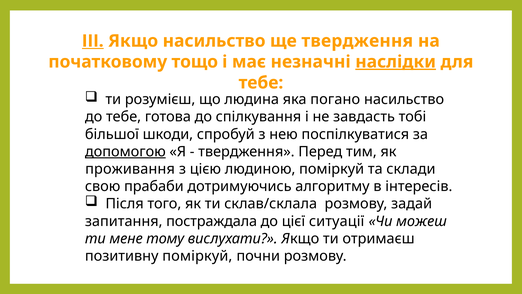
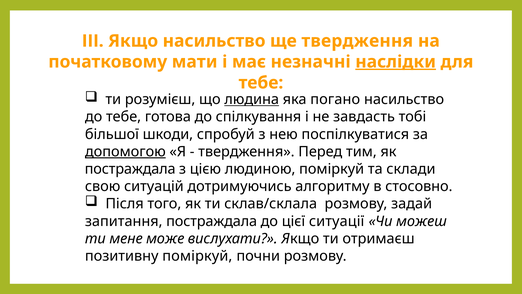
ІІІ underline: present -> none
тощо: тощо -> мати
людина underline: none -> present
проживання at (130, 169): проживання -> постраждала
прабаби: прабаби -> ситуацій
інтересів: інтересів -> стосовно
тому: тому -> може
